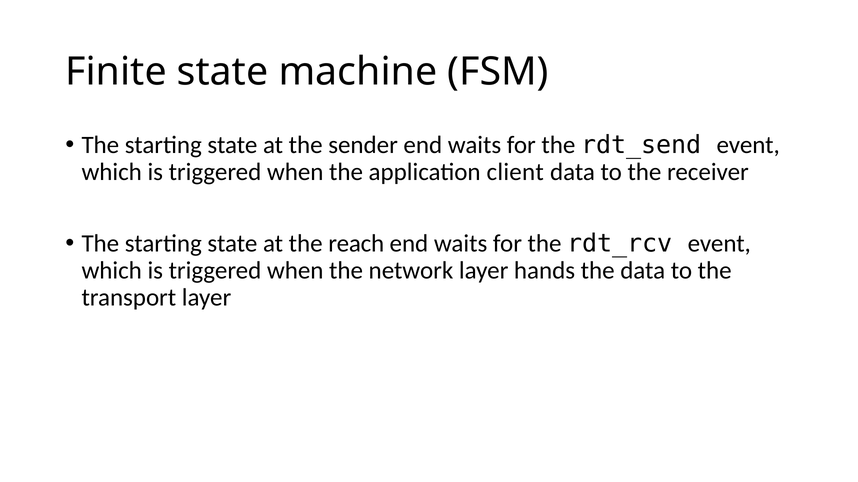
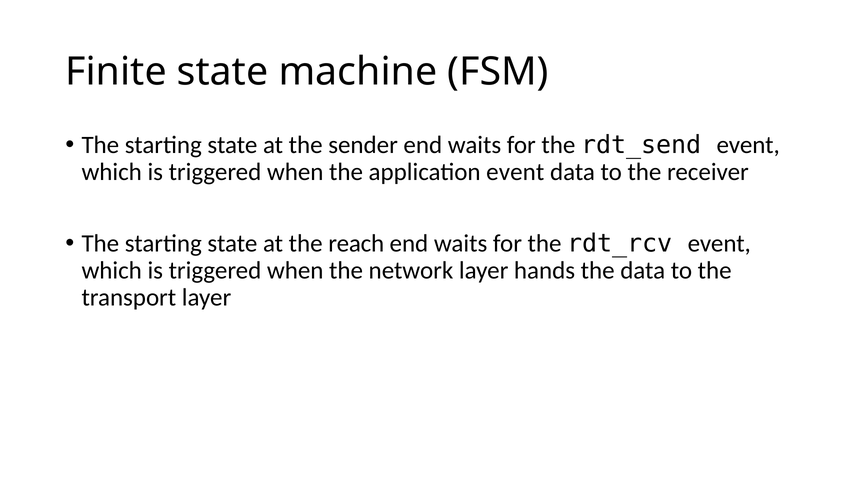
application client: client -> event
